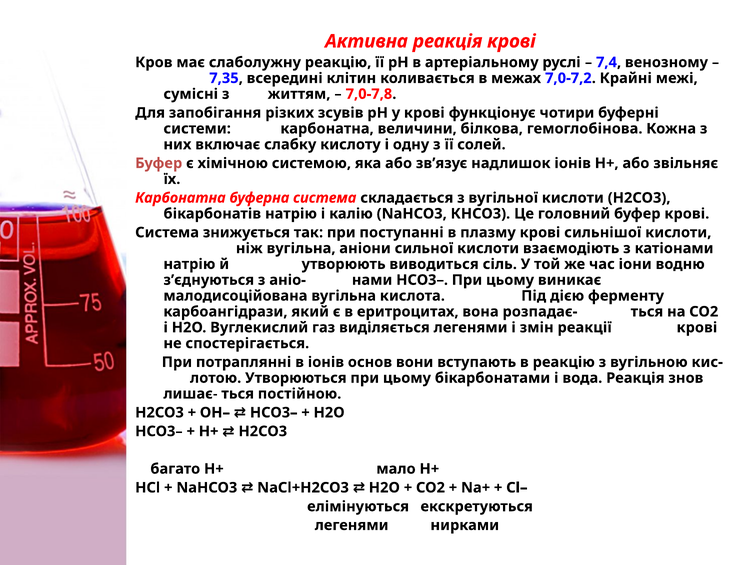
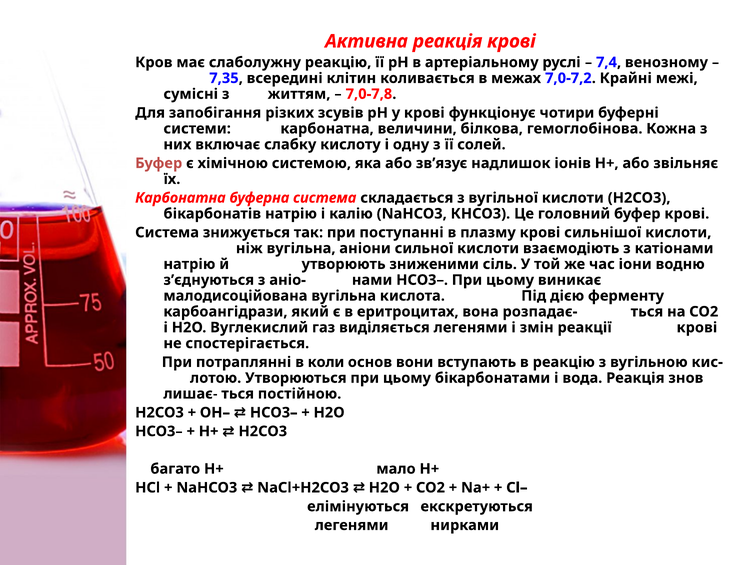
виводиться: виводиться -> зниженими
в іонів: іонів -> коли
